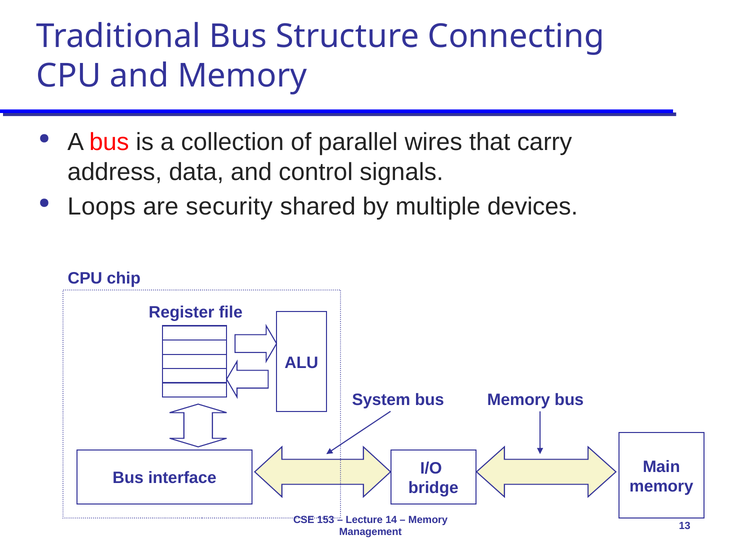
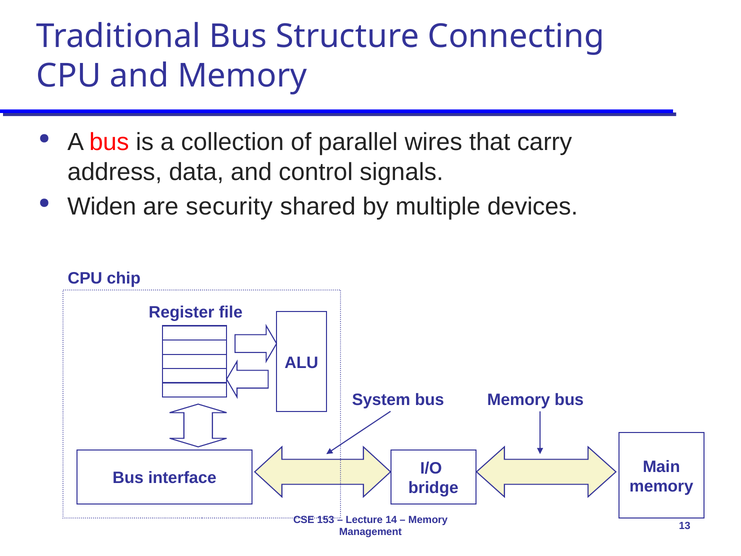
Loops: Loops -> Widen
